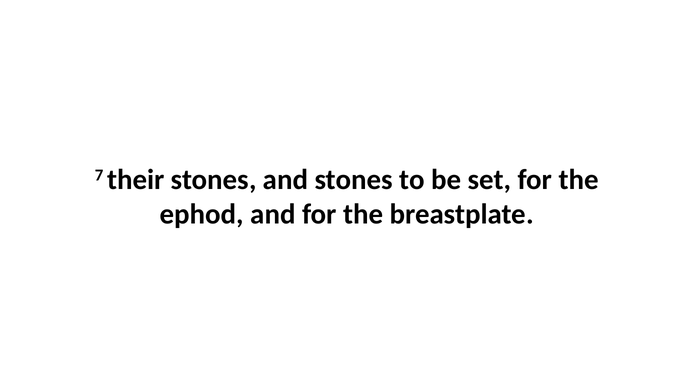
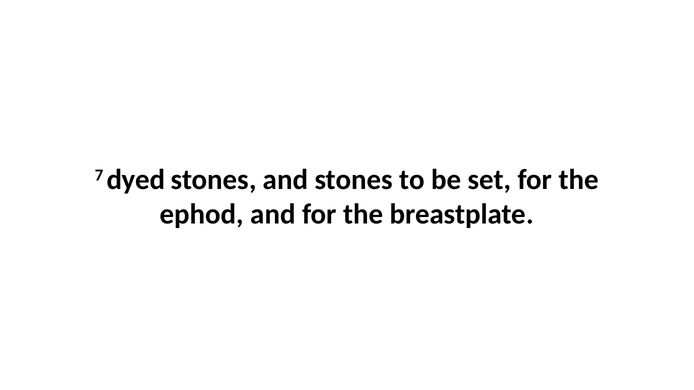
their: their -> dyed
